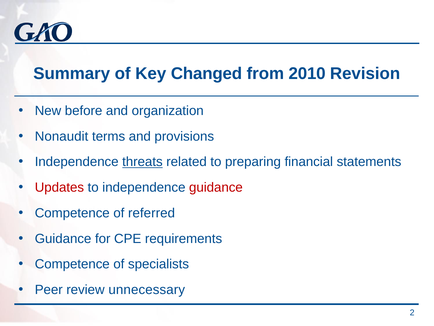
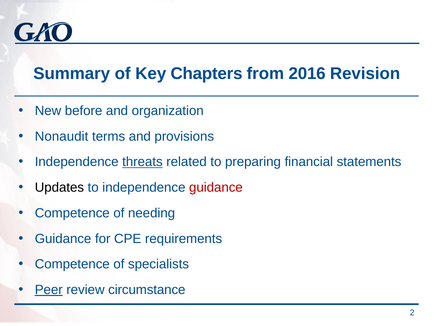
Changed: Changed -> Chapters
2010: 2010 -> 2016
Updates colour: red -> black
referred: referred -> needing
Peer underline: none -> present
unnecessary: unnecessary -> circumstance
